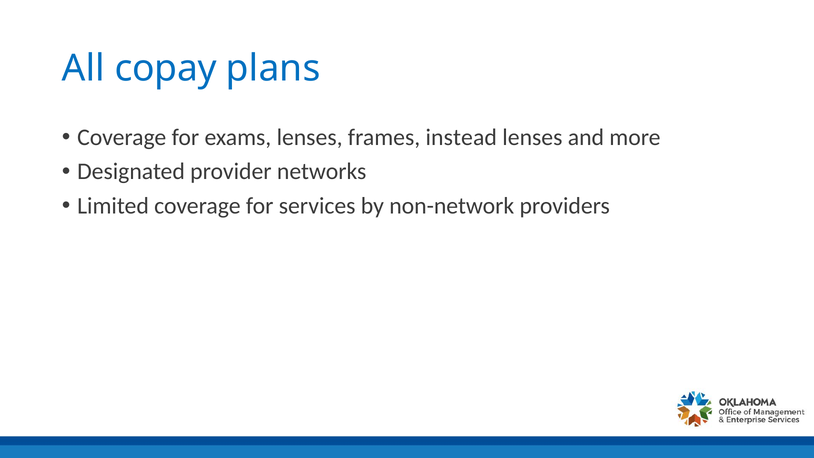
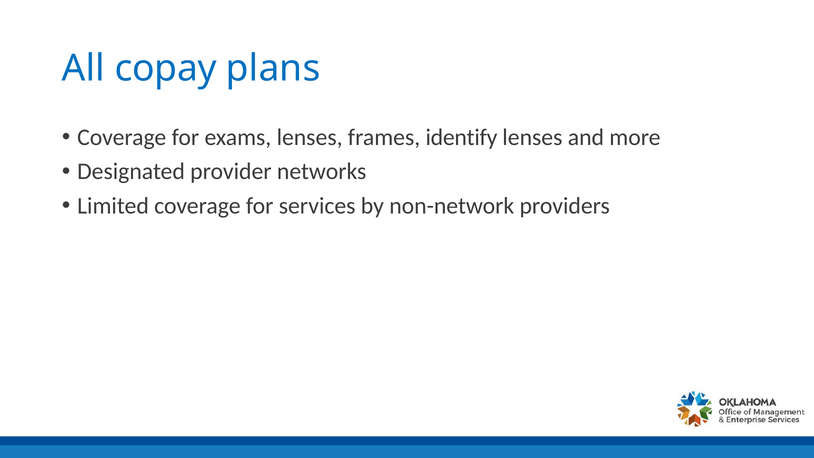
instead: instead -> identify
